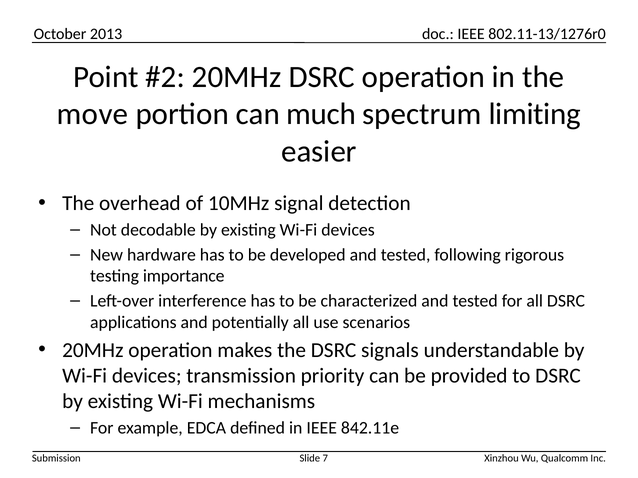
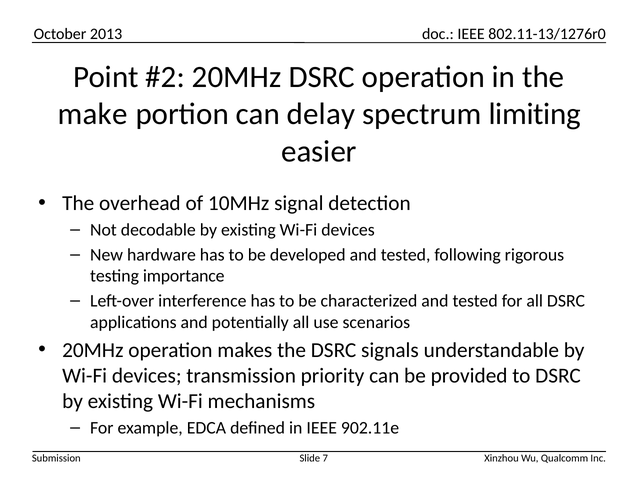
move: move -> make
much: much -> delay
842.11e: 842.11e -> 902.11e
